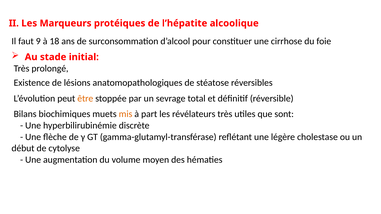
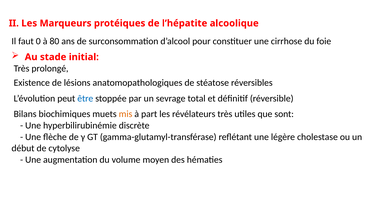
9: 9 -> 0
18: 18 -> 80
être colour: orange -> blue
